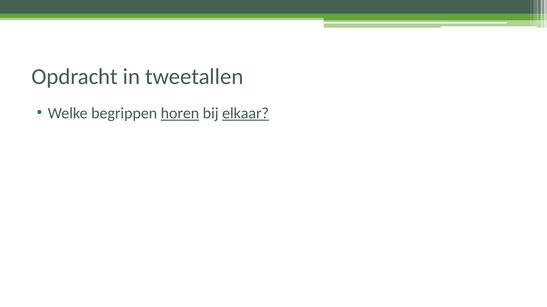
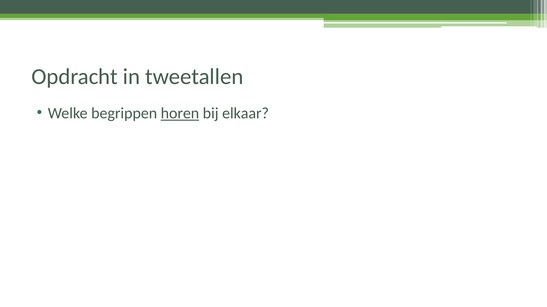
elkaar underline: present -> none
